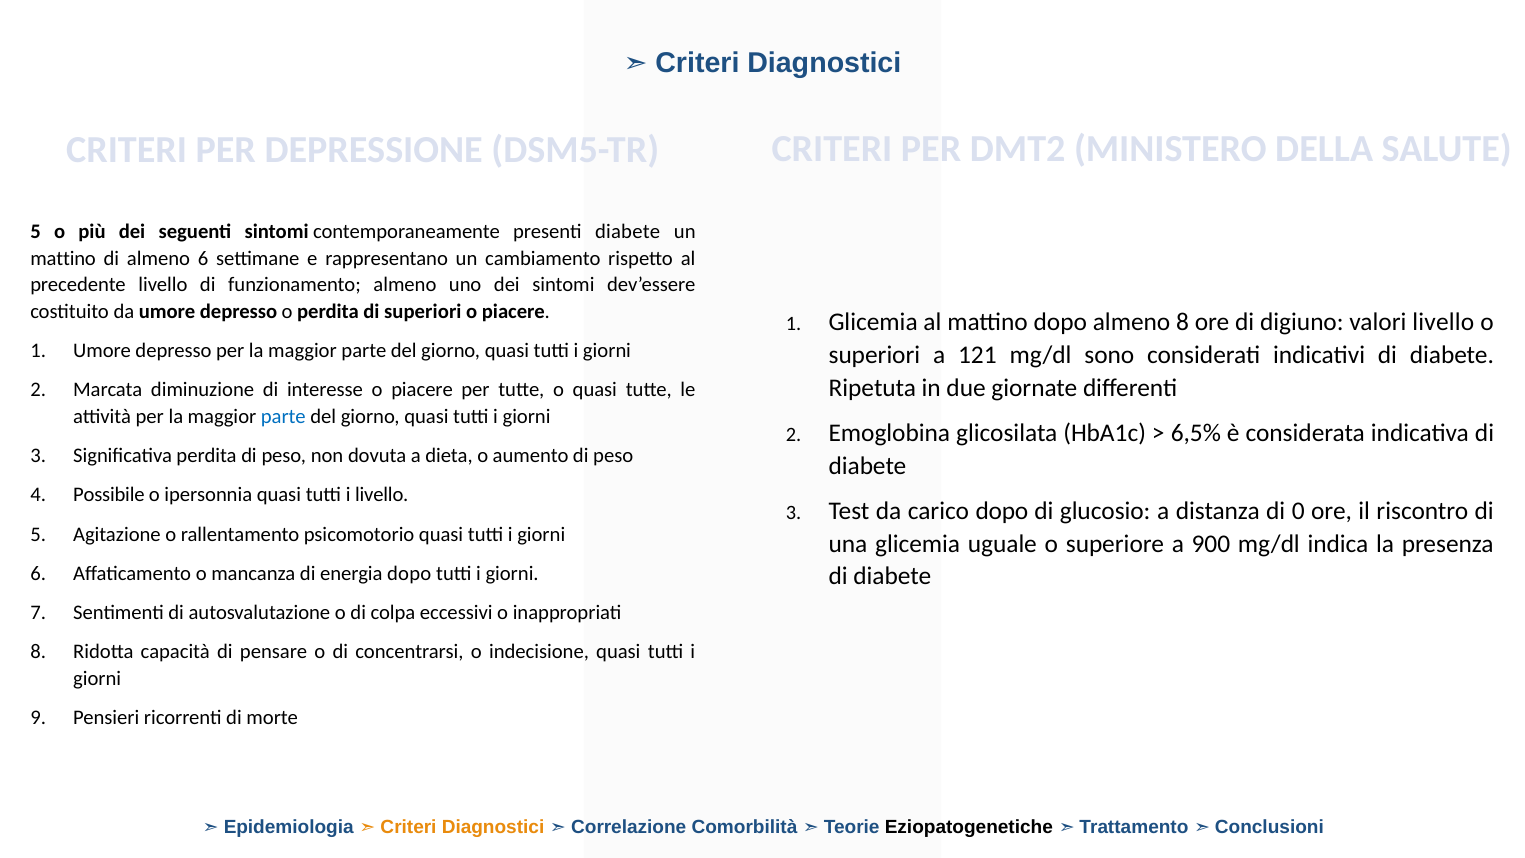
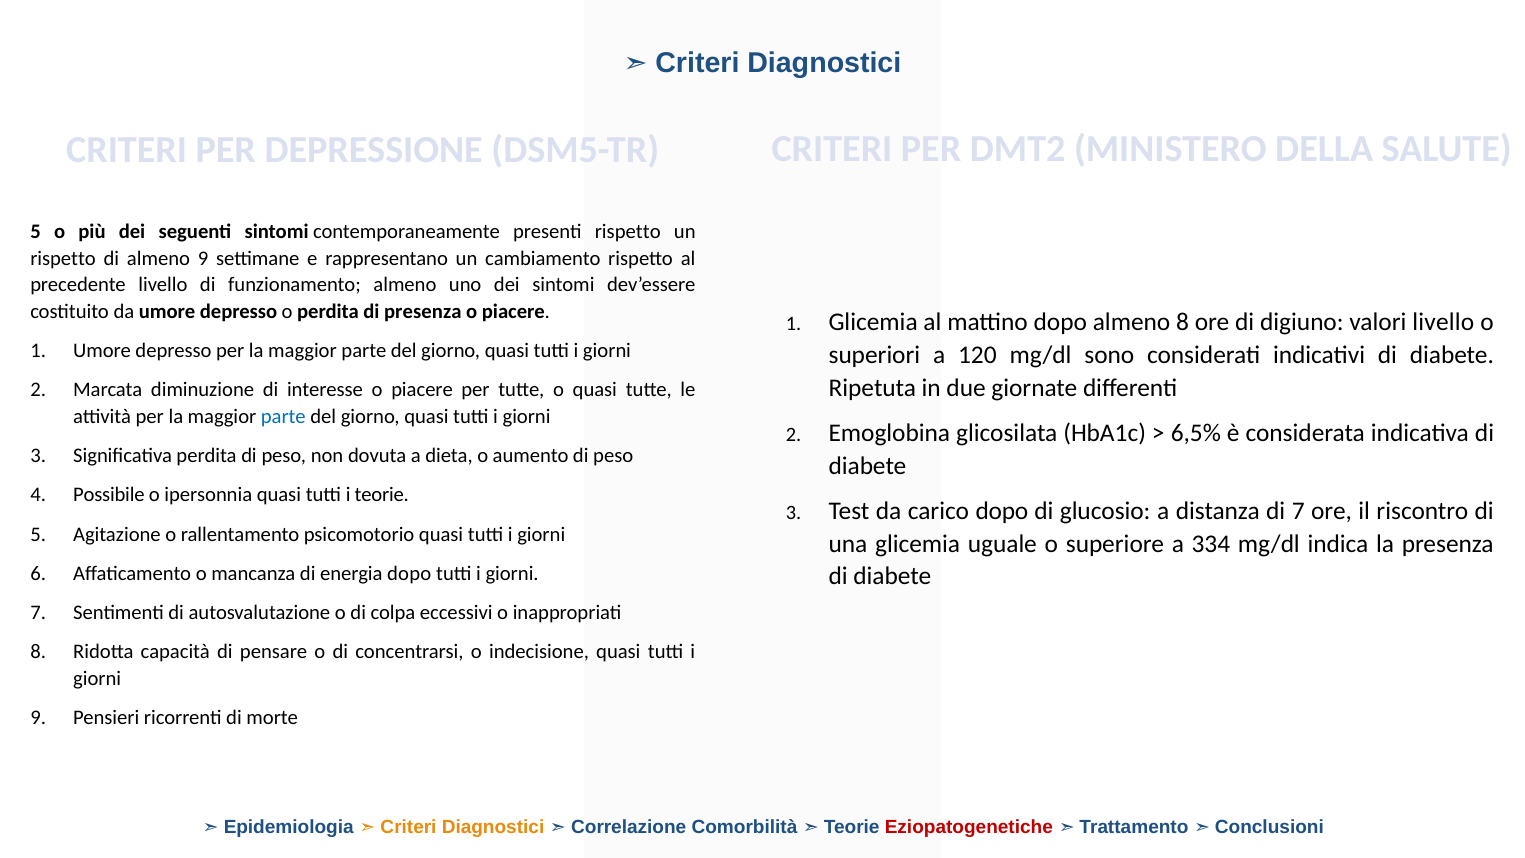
presenti diabete: diabete -> rispetto
mattino at (63, 259): mattino -> rispetto
almeno 6: 6 -> 9
di superiori: superiori -> presenza
121: 121 -> 120
i livello: livello -> teorie
di 0: 0 -> 7
900: 900 -> 334
Eziopatogenetiche colour: black -> red
